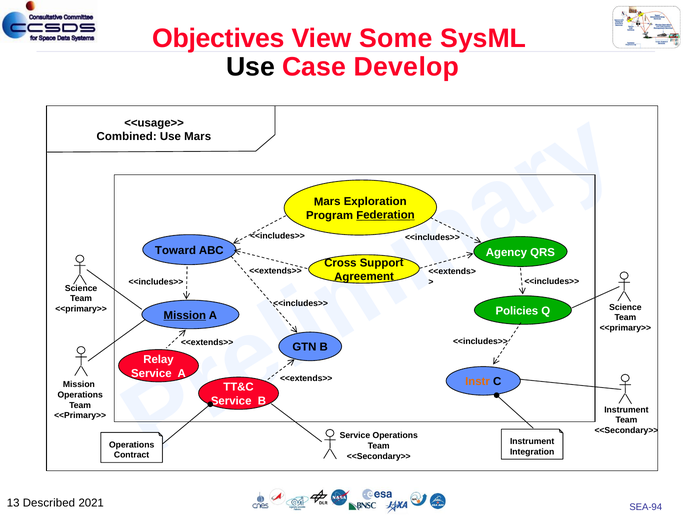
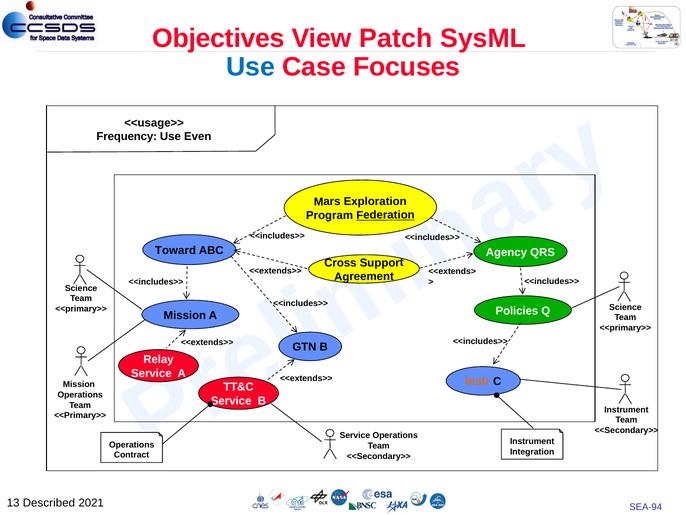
Some: Some -> Patch
Use at (250, 67) colour: black -> blue
Develop: Develop -> Focuses
Combined: Combined -> Frequency
Use Mars: Mars -> Even
Mission at (185, 315) underline: present -> none
